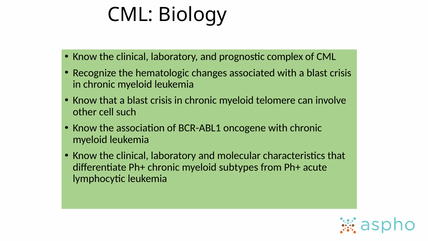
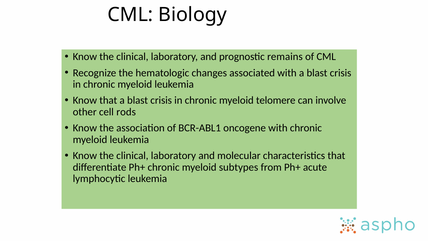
complex: complex -> remains
such: such -> rods
